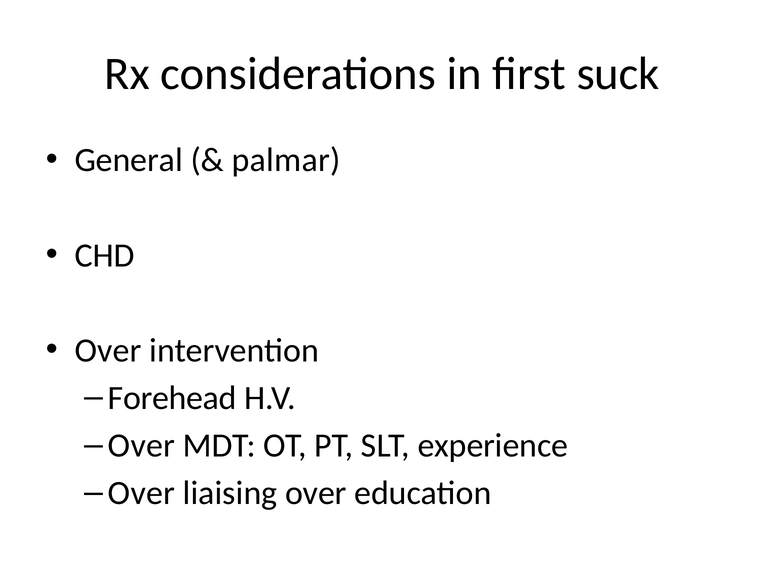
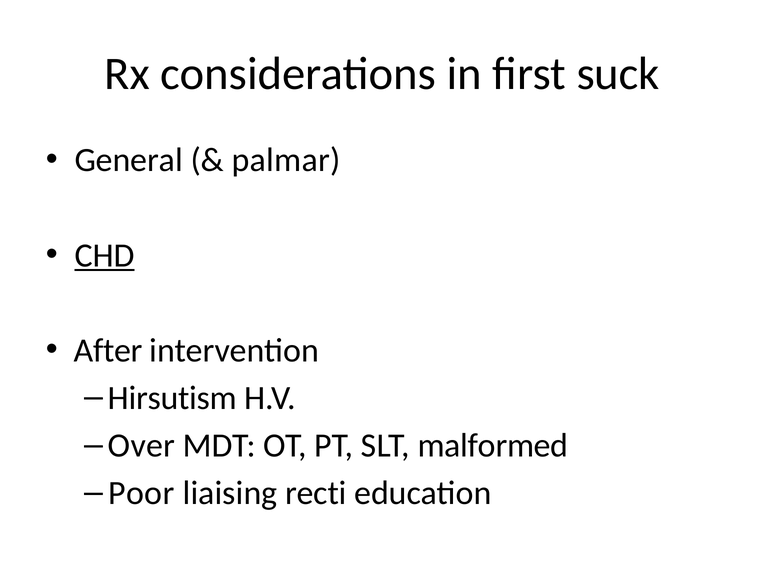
CHD underline: none -> present
Over at (108, 350): Over -> After
Forehead: Forehead -> Hirsutism
experience: experience -> malformed
Over at (141, 493): Over -> Poor
liaising over: over -> recti
